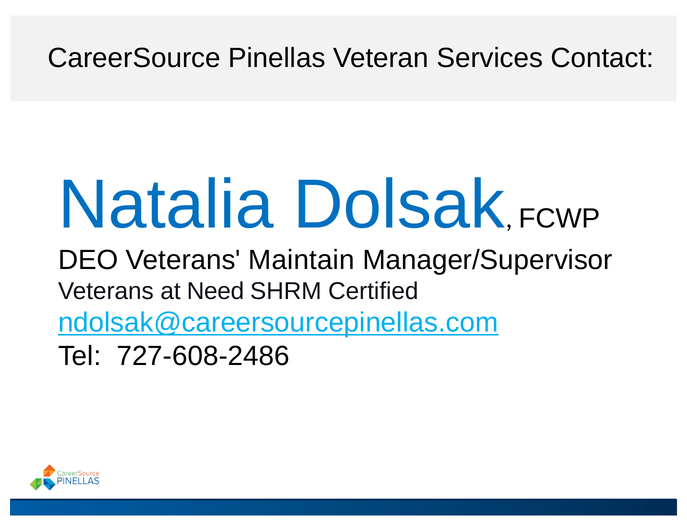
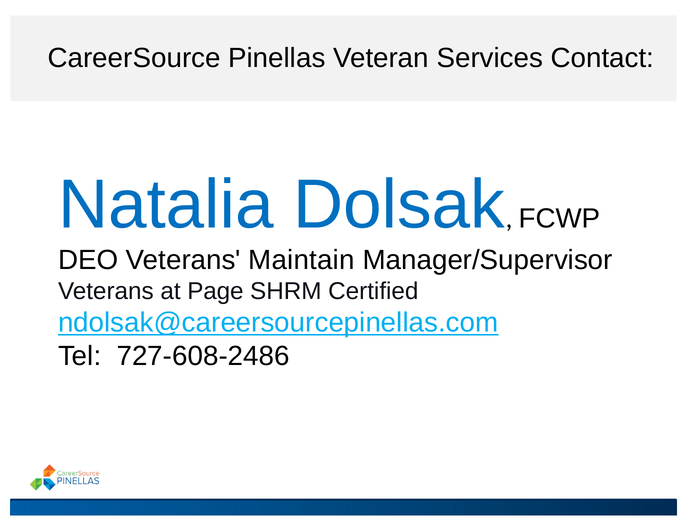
Need: Need -> Page
